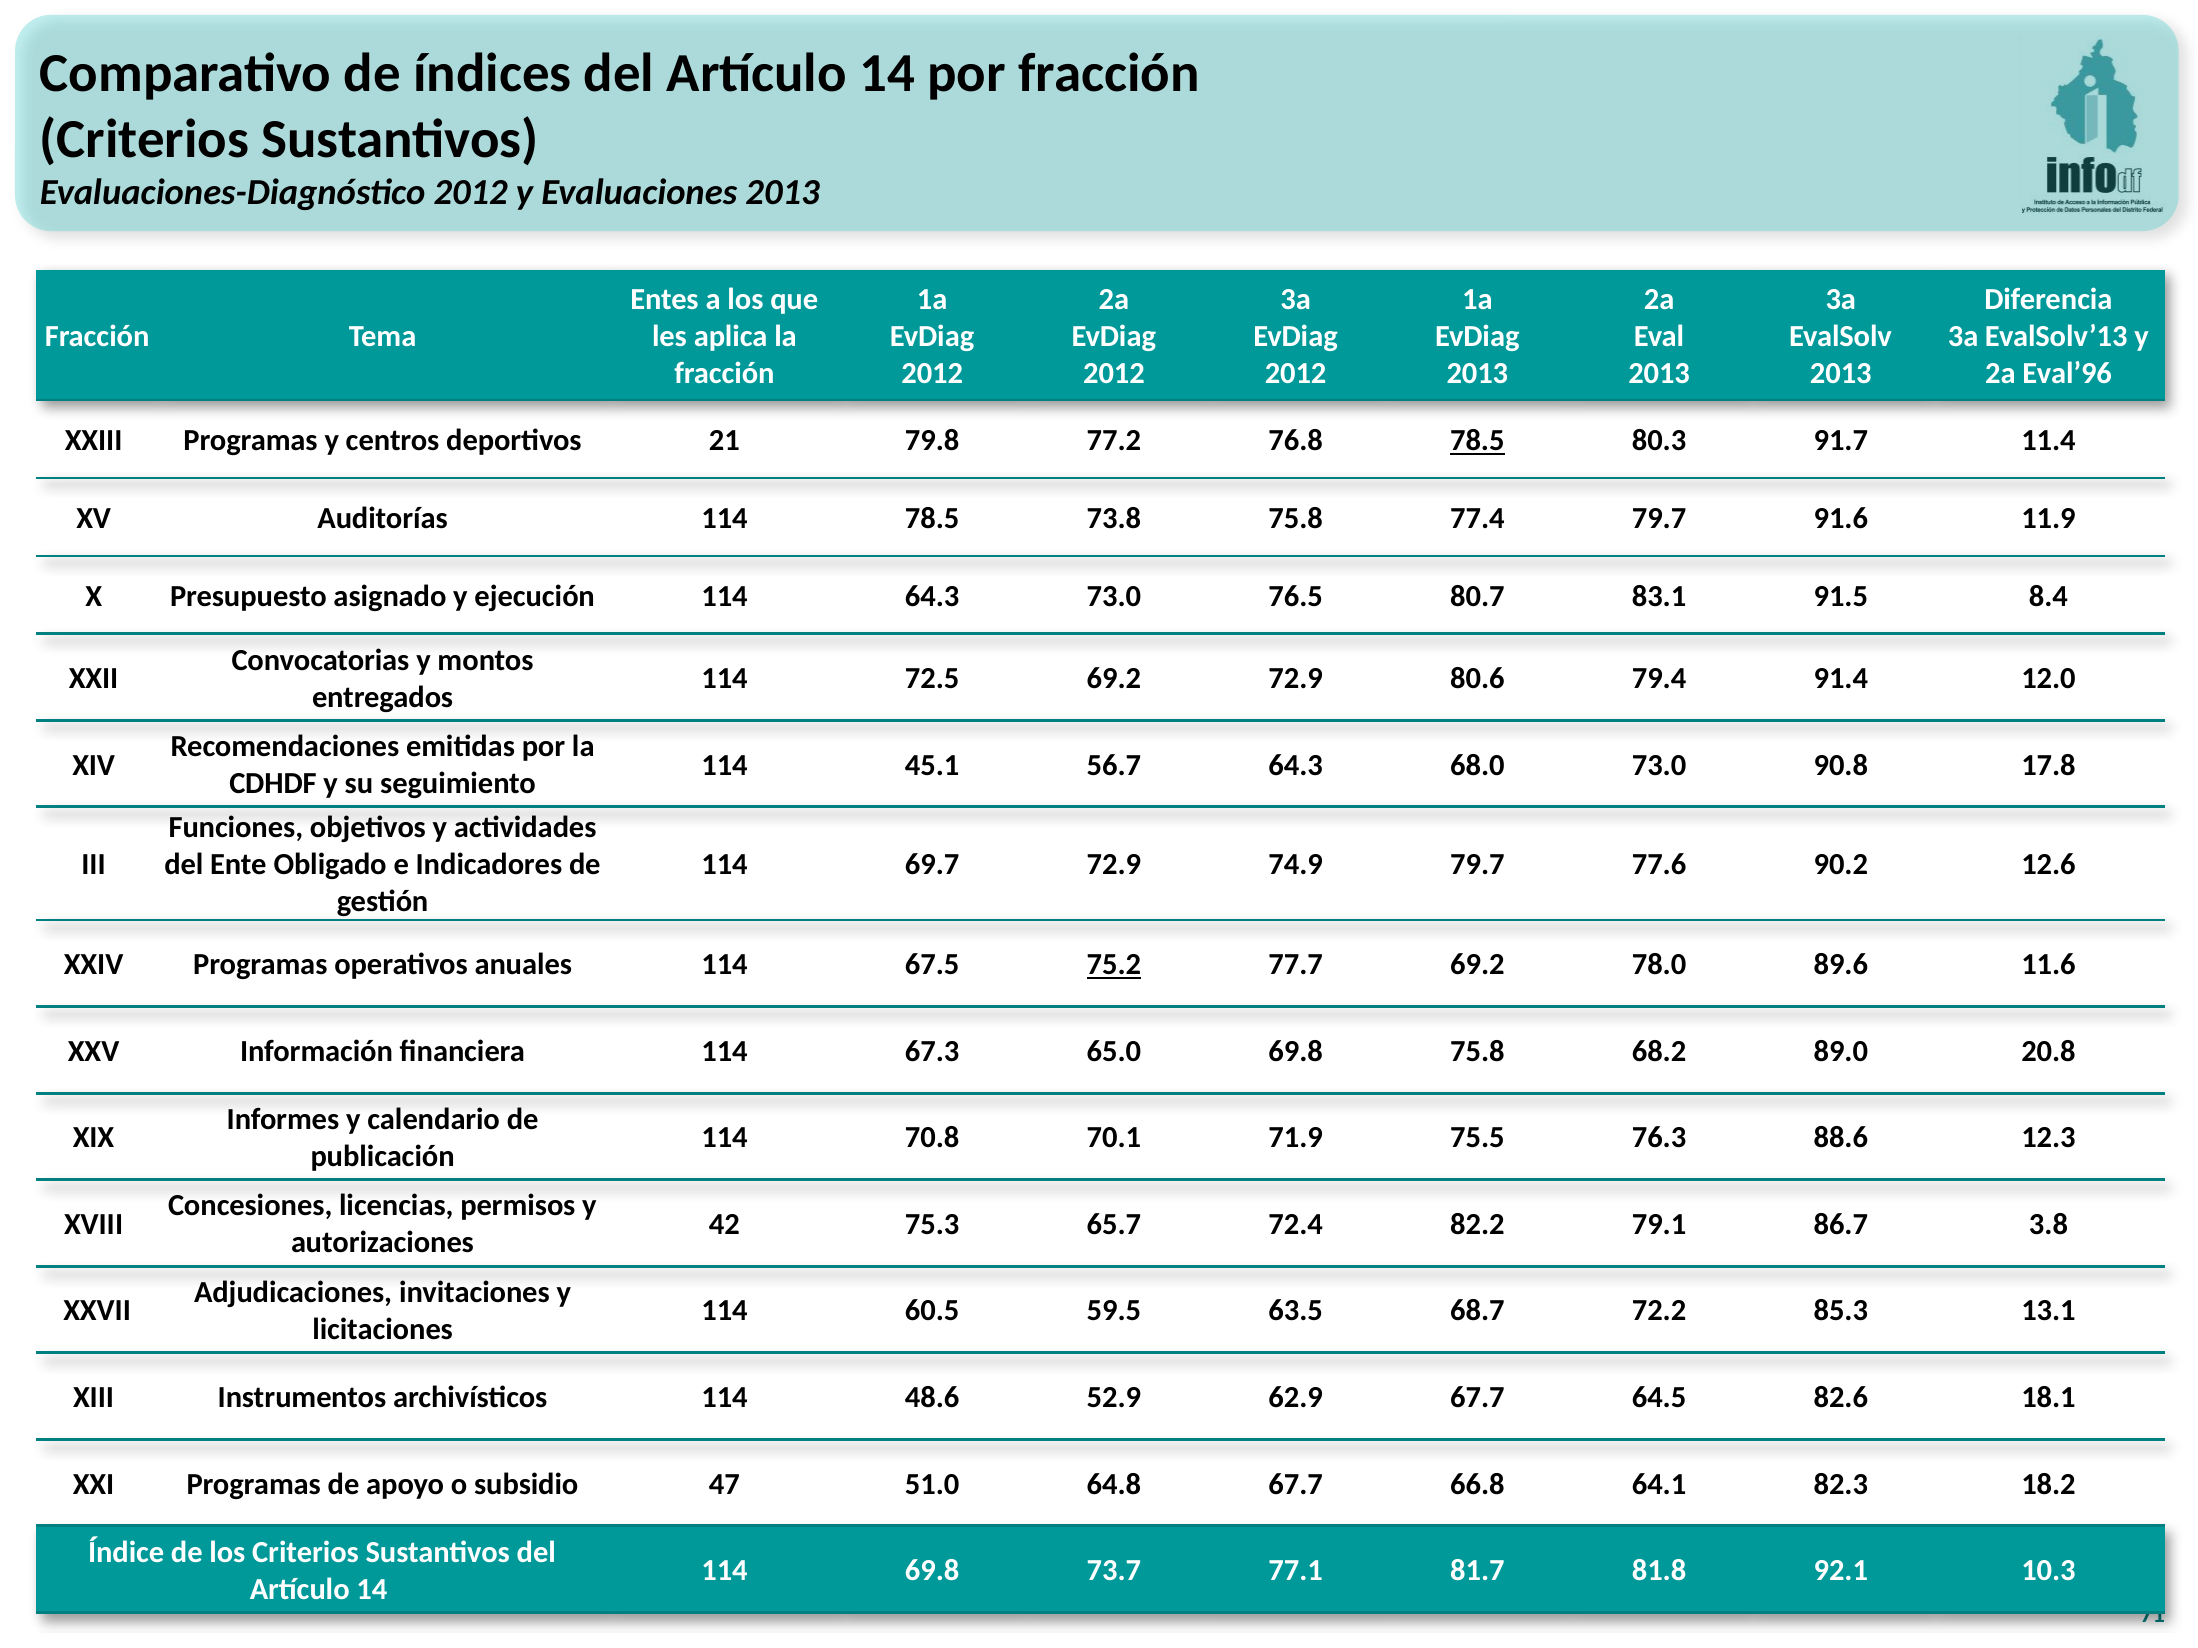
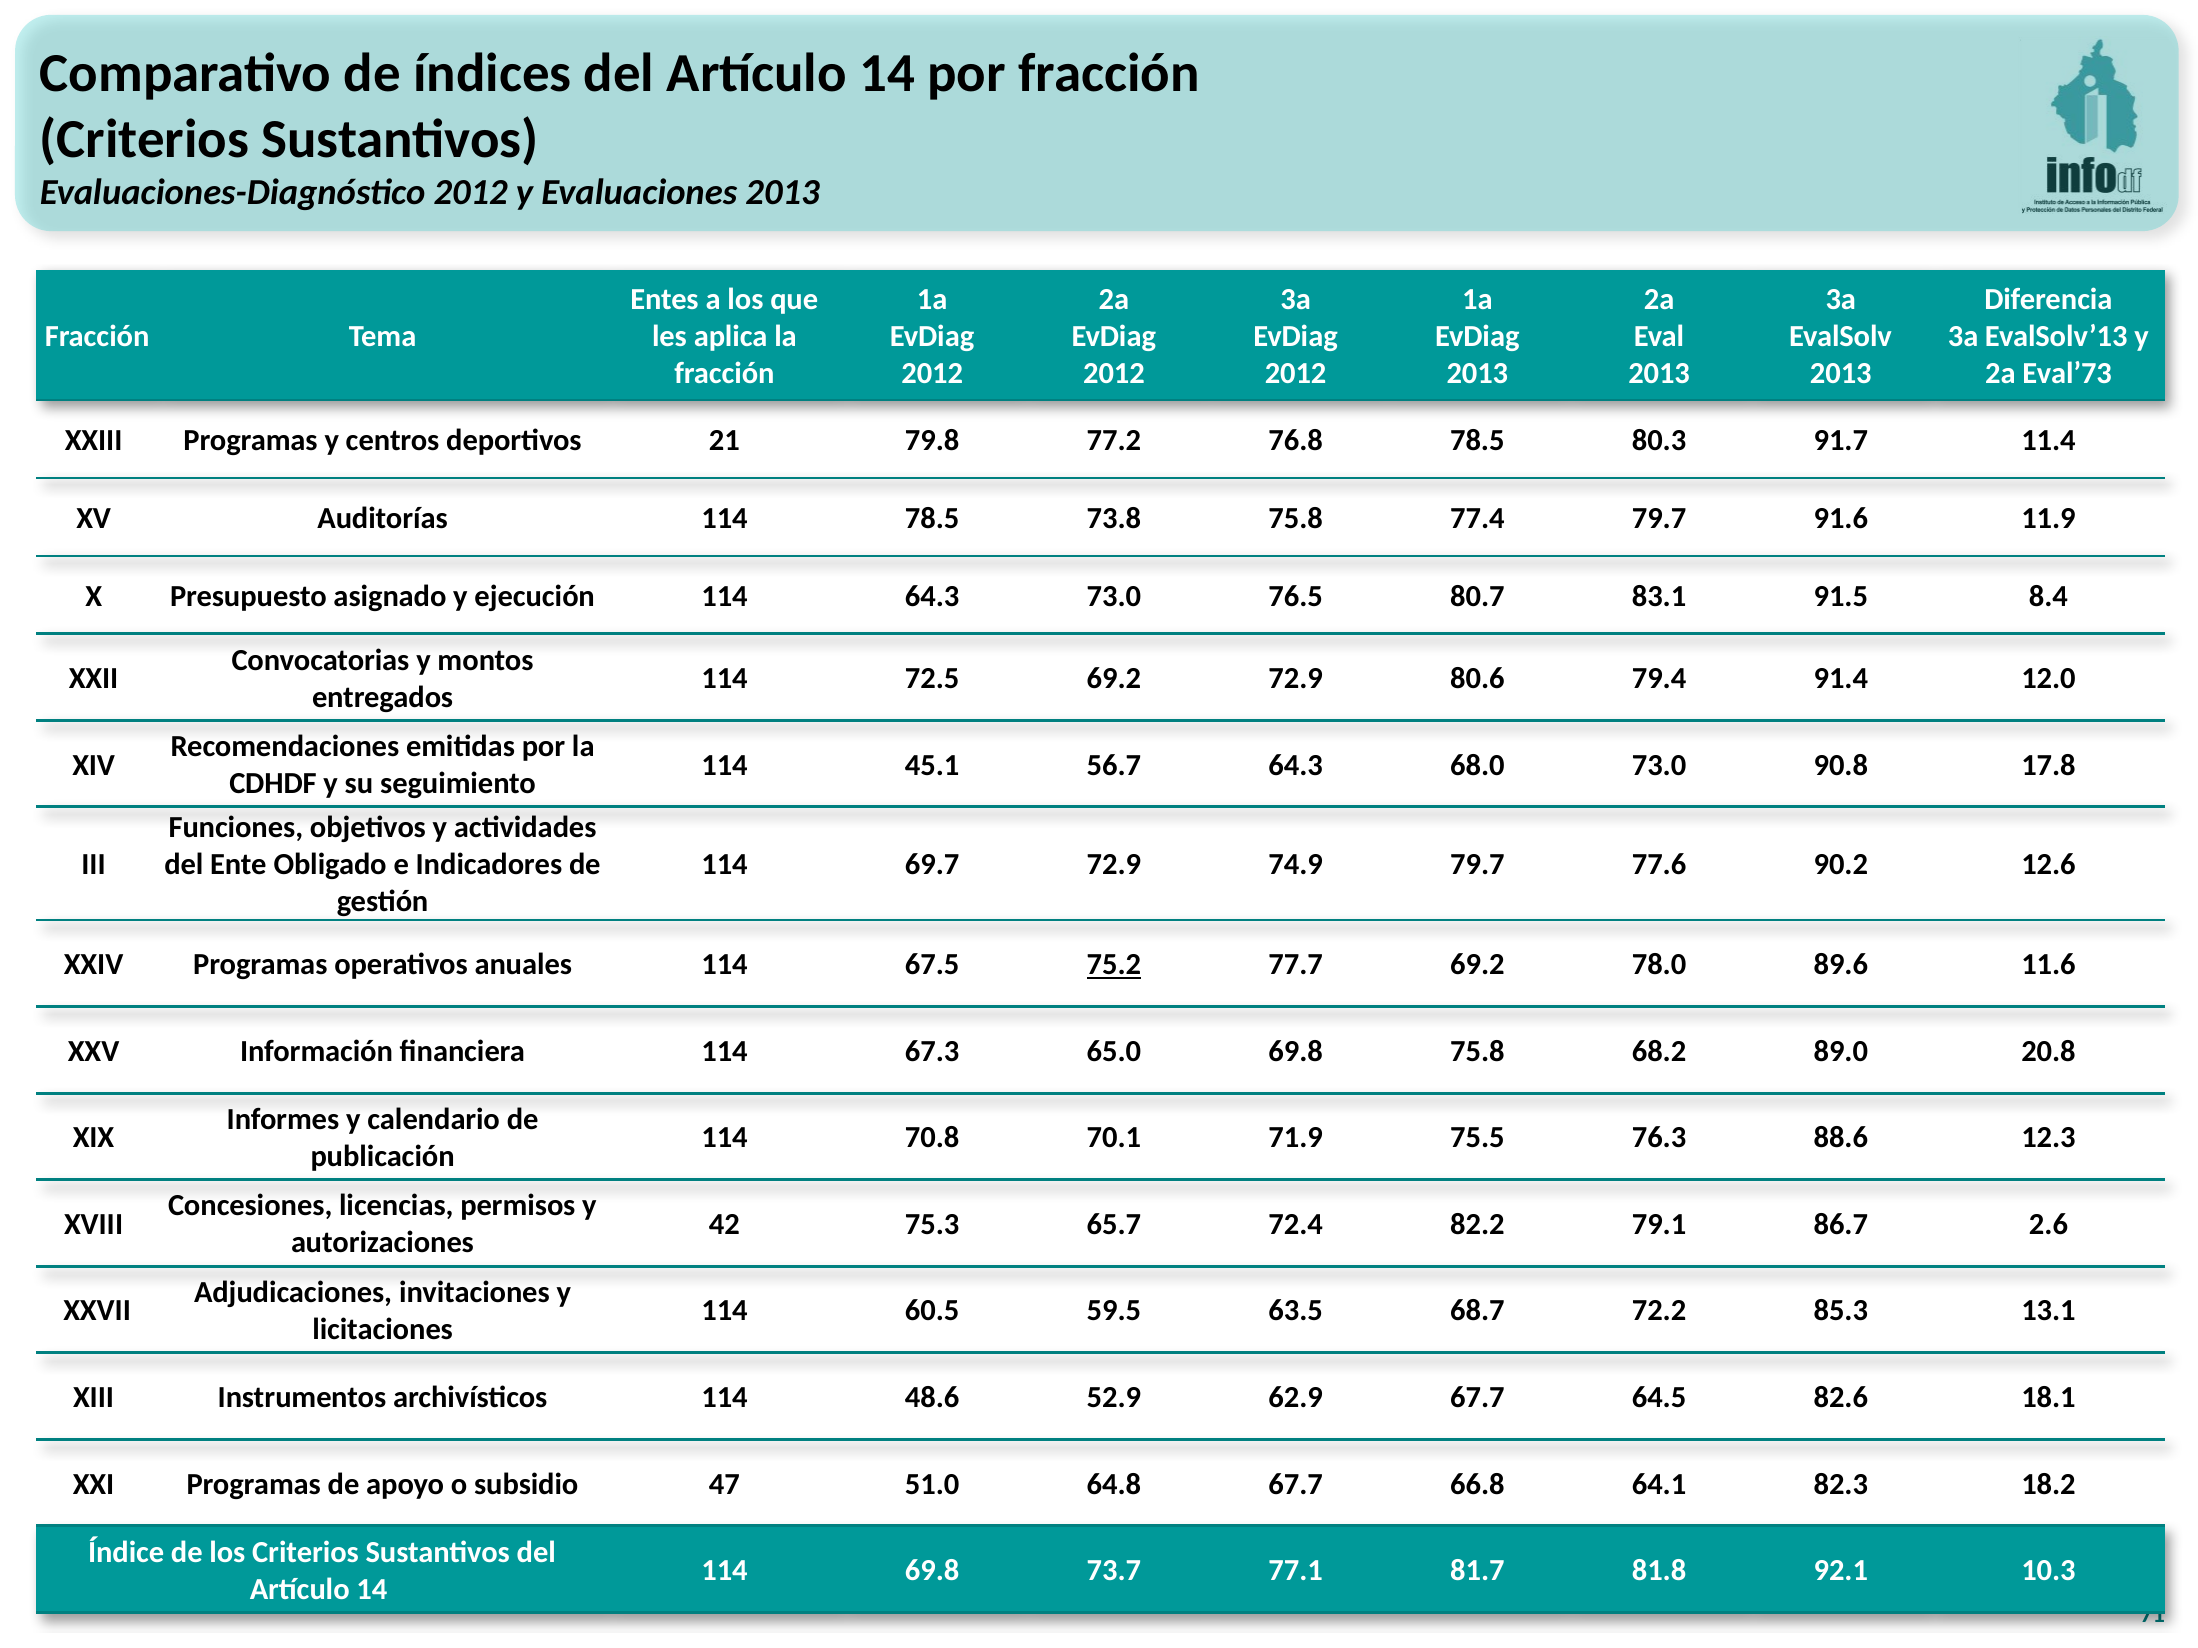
Eval’96: Eval’96 -> Eval’73
78.5 at (1477, 441) underline: present -> none
3.8: 3.8 -> 2.6
